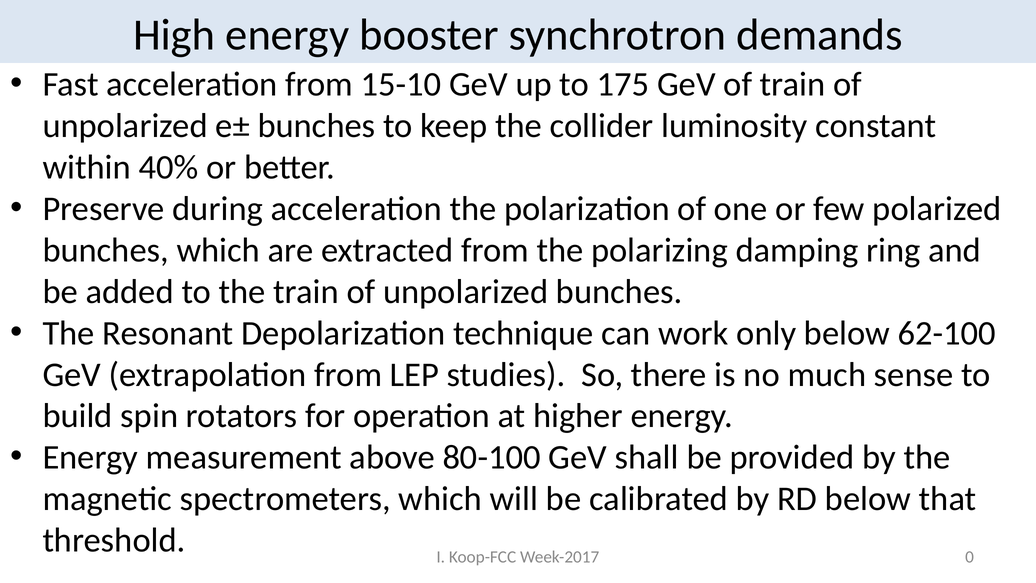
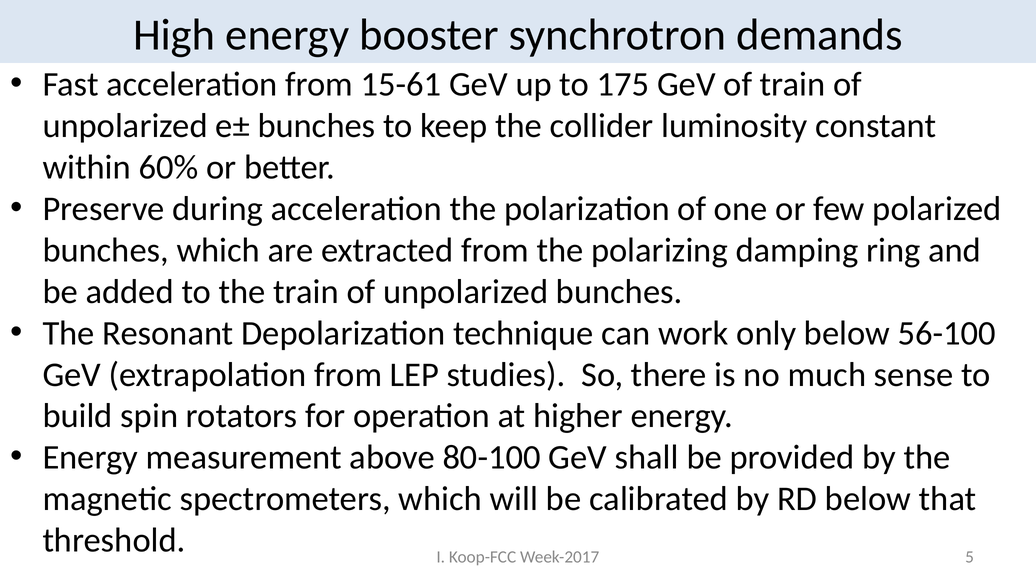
15-10: 15-10 -> 15-61
40%: 40% -> 60%
62-100: 62-100 -> 56-100
0: 0 -> 5
